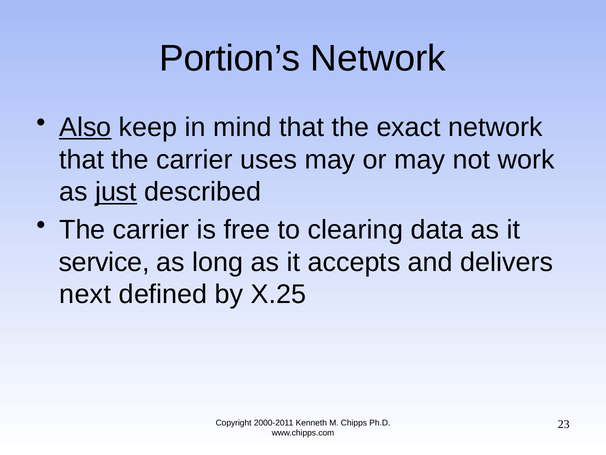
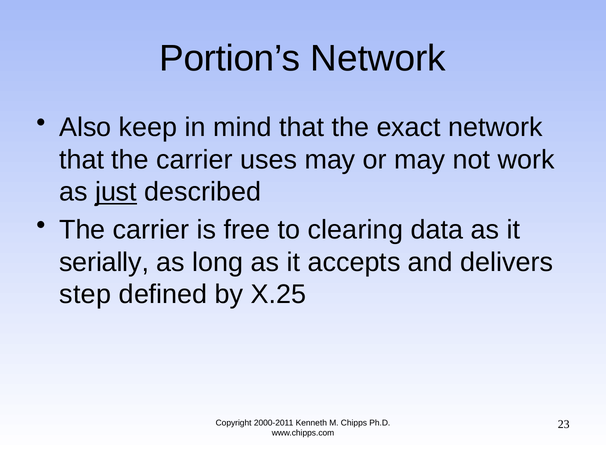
Also underline: present -> none
service: service -> serially
next: next -> step
